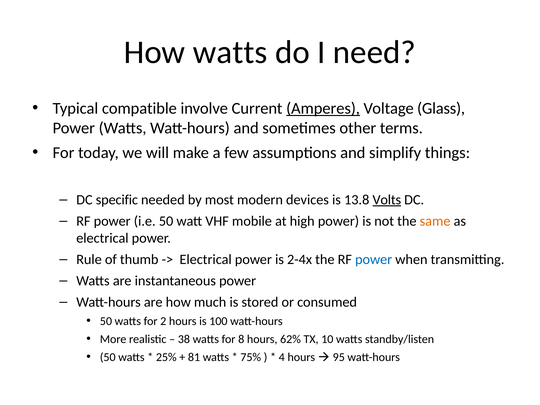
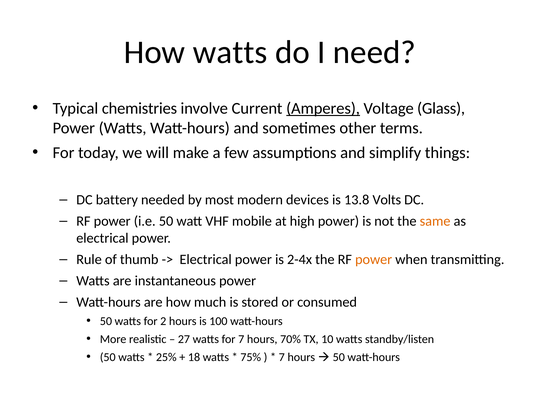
compatible: compatible -> chemistries
specific: specific -> battery
Volts underline: present -> none
power at (374, 259) colour: blue -> orange
38: 38 -> 27
for 8: 8 -> 7
62%: 62% -> 70%
81: 81 -> 18
4 at (282, 357): 4 -> 7
95 at (339, 357): 95 -> 50
